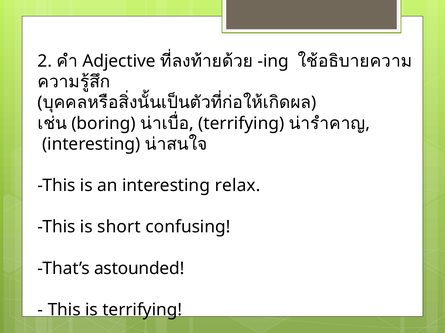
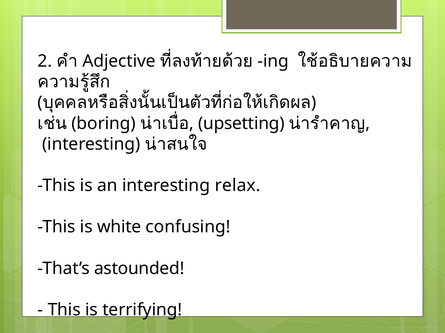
terrifying at (241, 124): terrifying -> upsetting
short: short -> white
